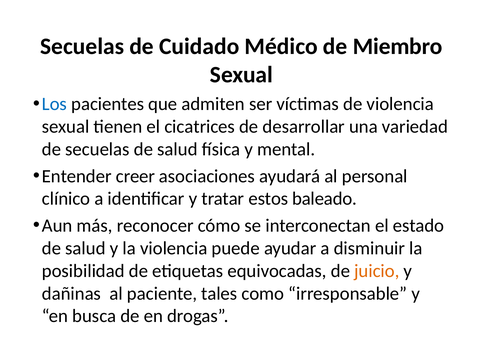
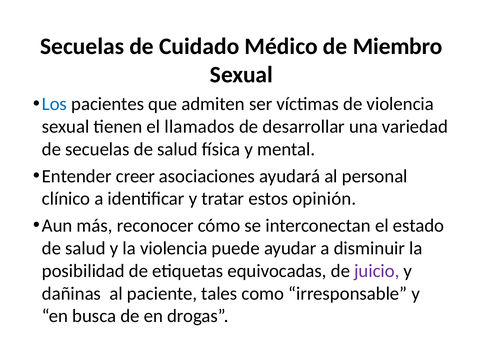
cicatrices: cicatrices -> llamados
baleado: baleado -> opinión
juicio colour: orange -> purple
